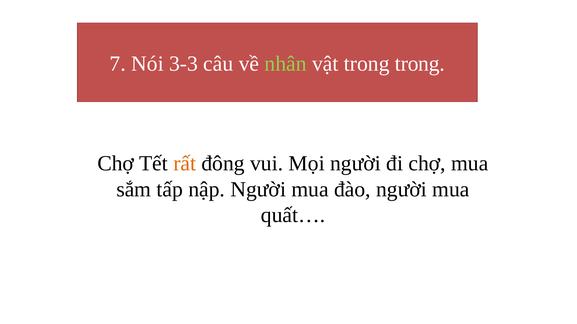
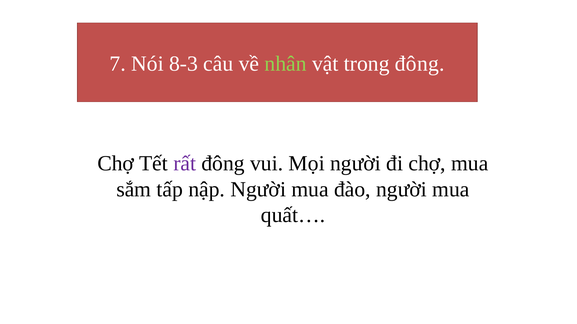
3-3: 3-3 -> 8-3
trong trong: trong -> đông
rất colour: orange -> purple
